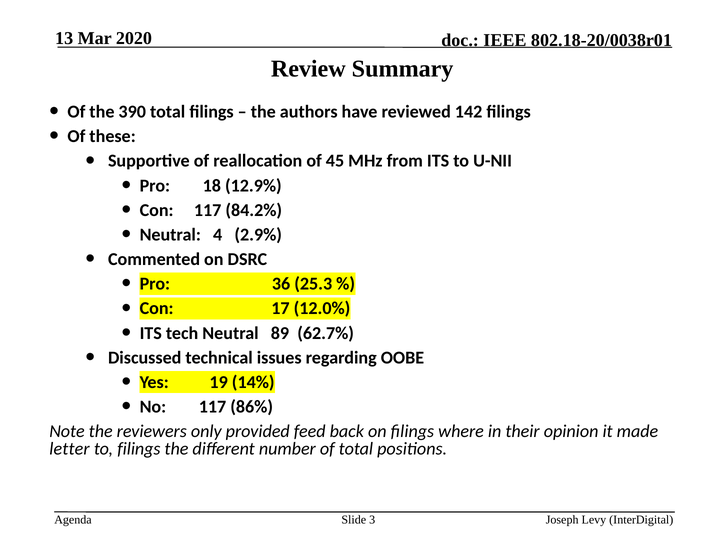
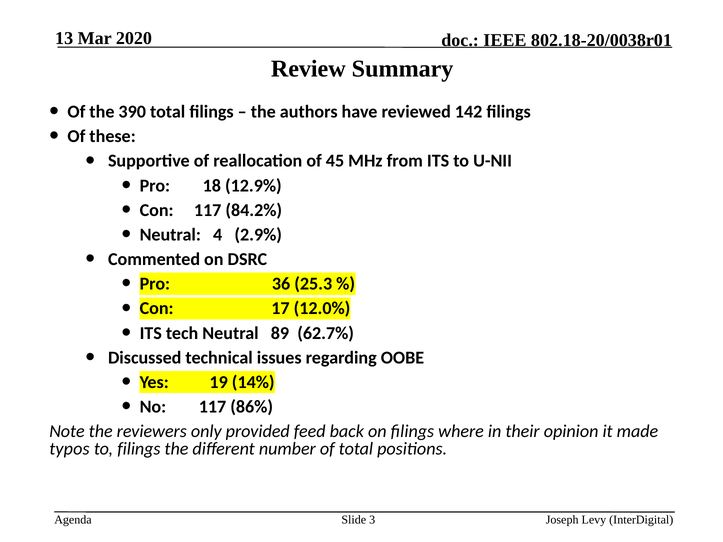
letter: letter -> typos
